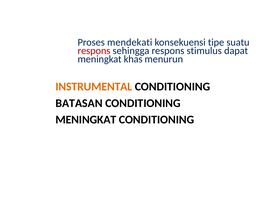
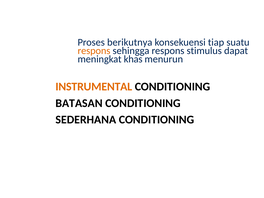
mendekati: mendekati -> berikutnya
tipe: tipe -> tiap
respons at (94, 51) colour: red -> orange
MENINGKAT at (86, 120): MENINGKAT -> SEDERHANA
